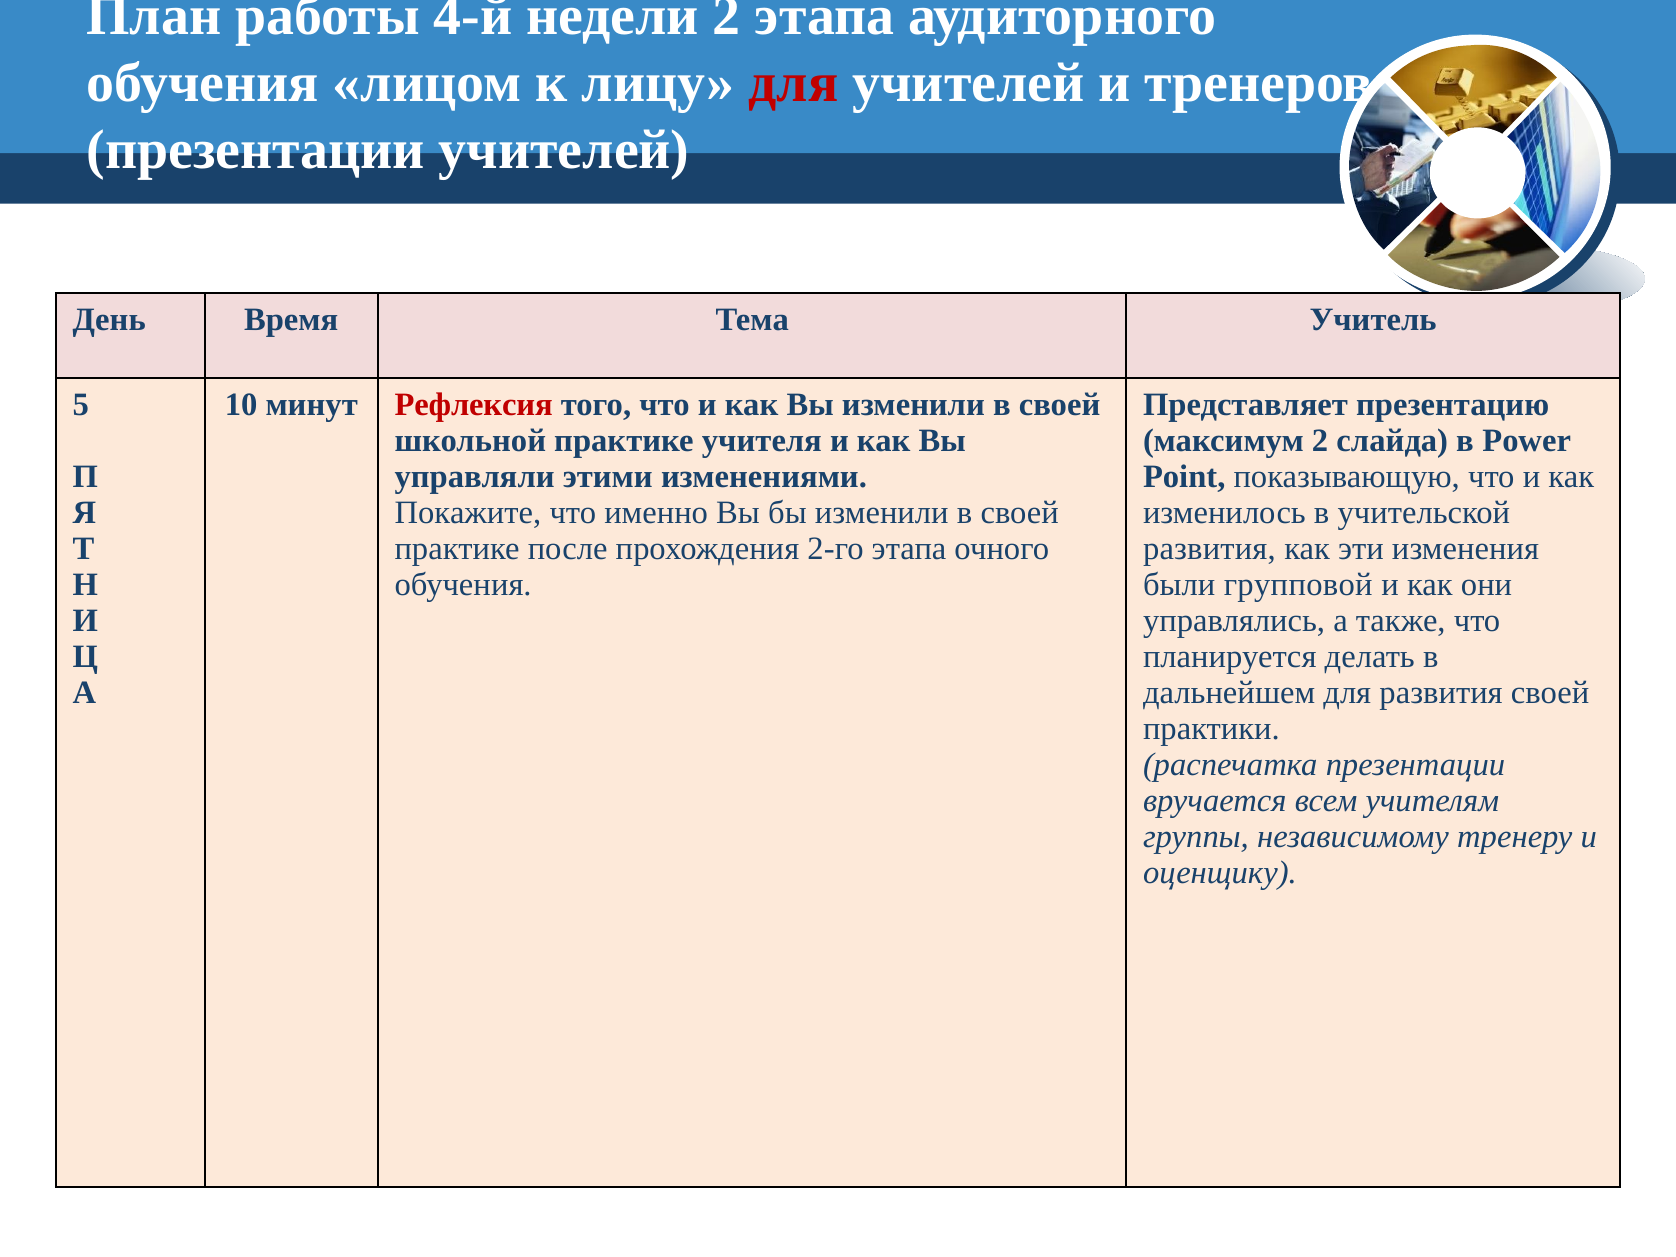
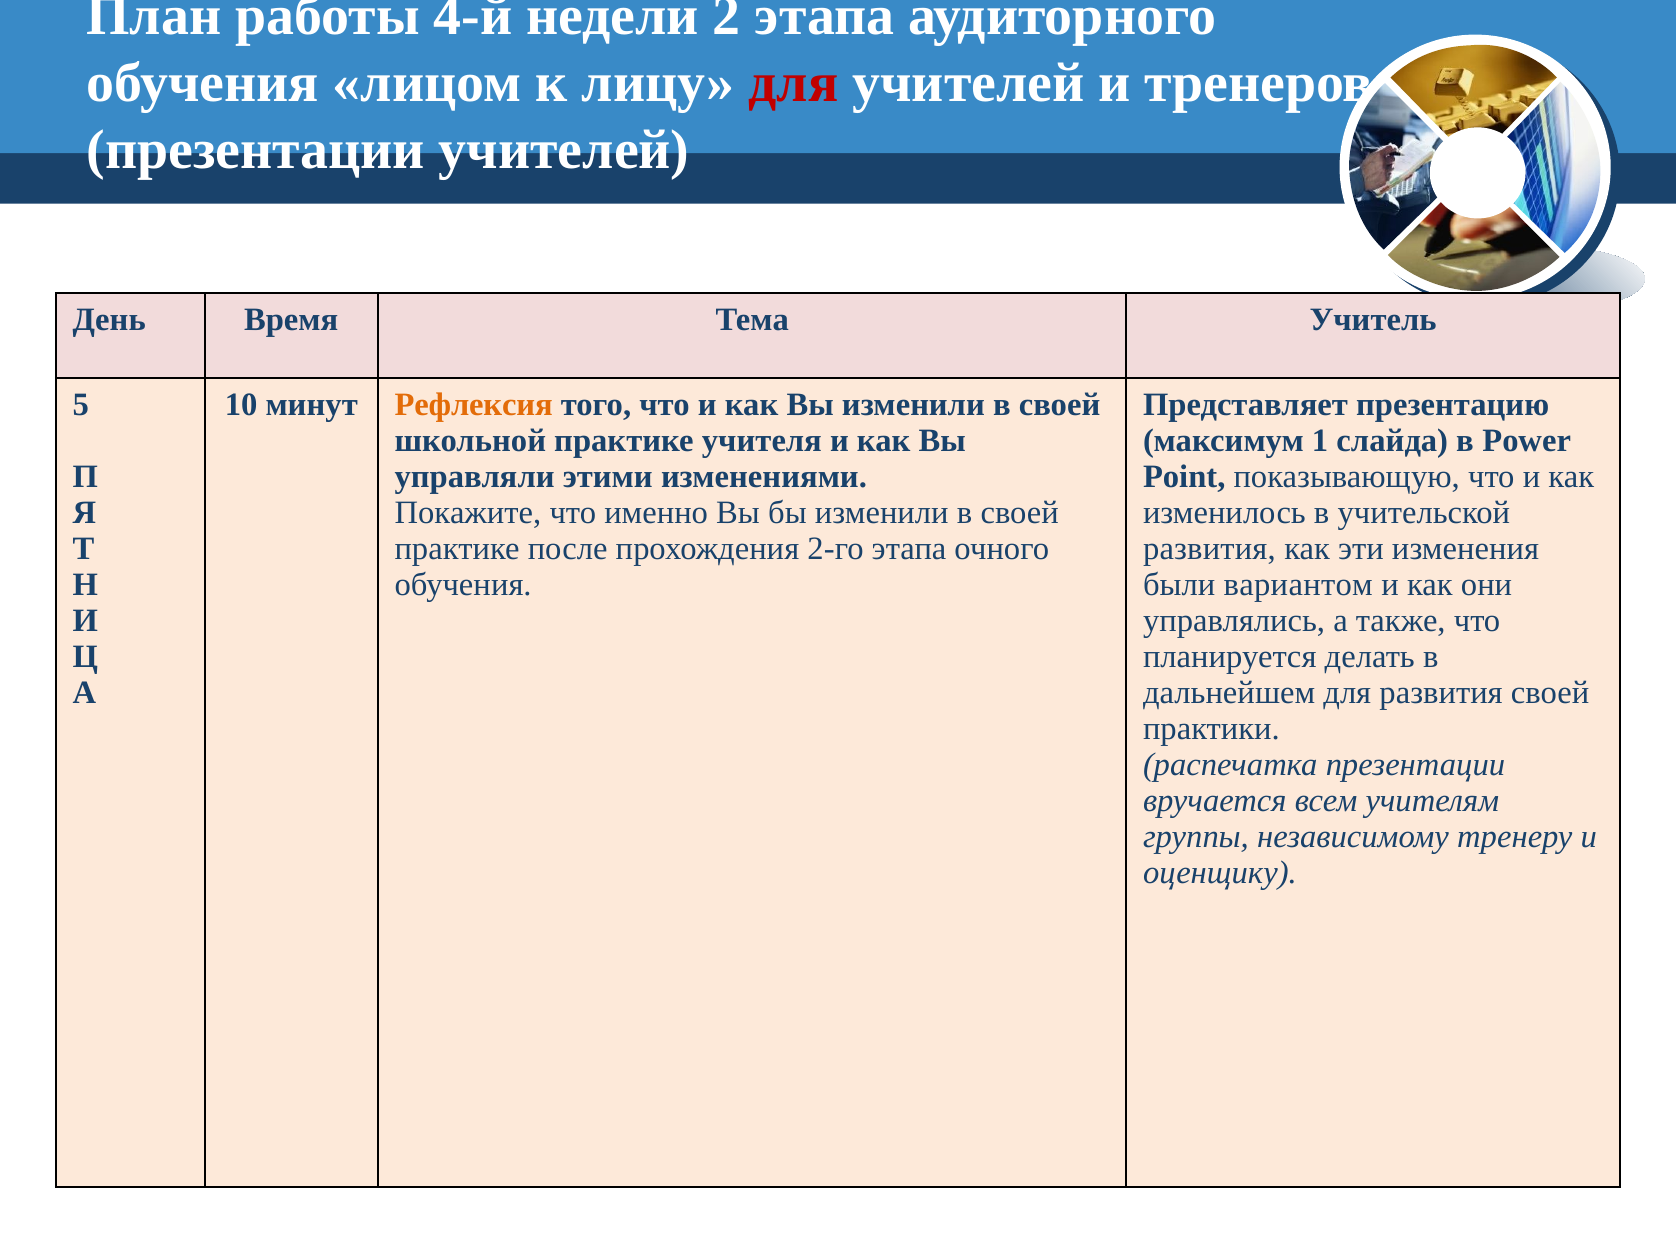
Рефлексия colour: red -> orange
максимум 2: 2 -> 1
групповой: групповой -> вариантом
